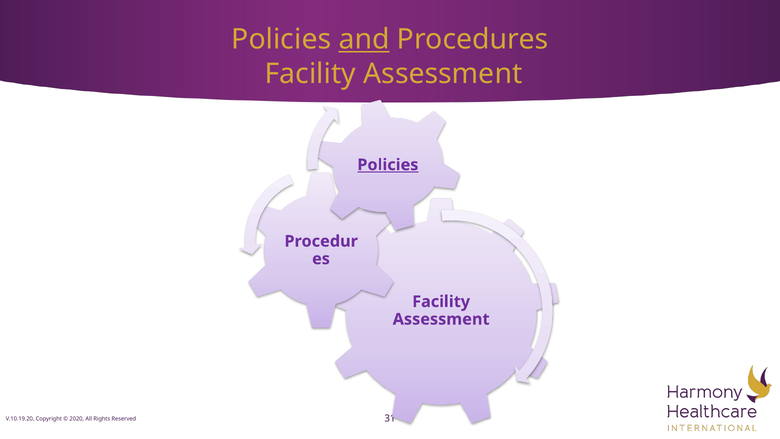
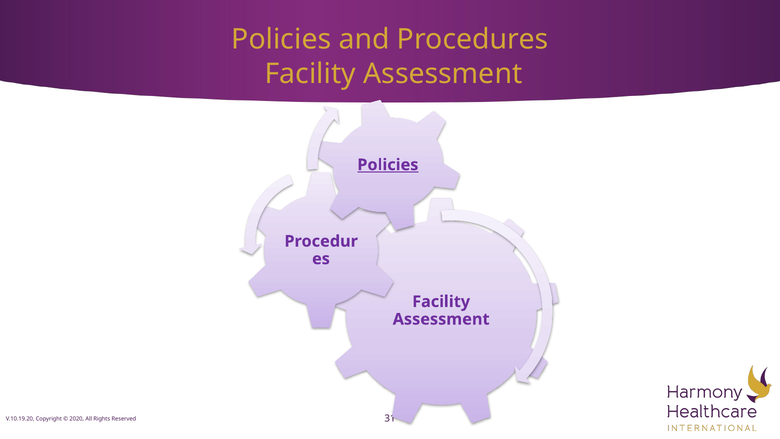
and underline: present -> none
